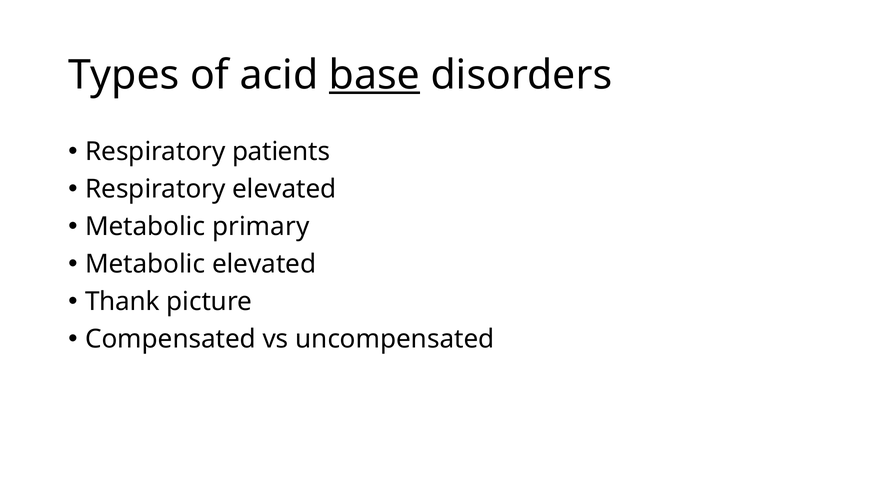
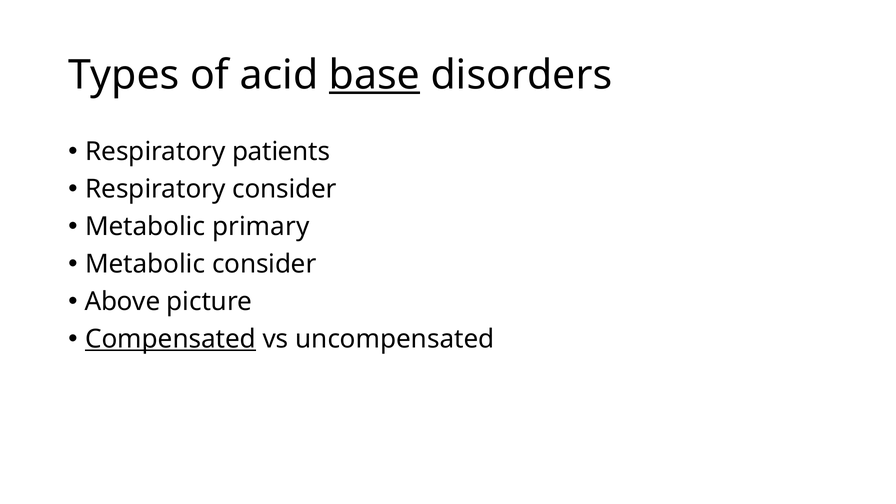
Respiratory elevated: elevated -> consider
Metabolic elevated: elevated -> consider
Thank: Thank -> Above
Compensated underline: none -> present
